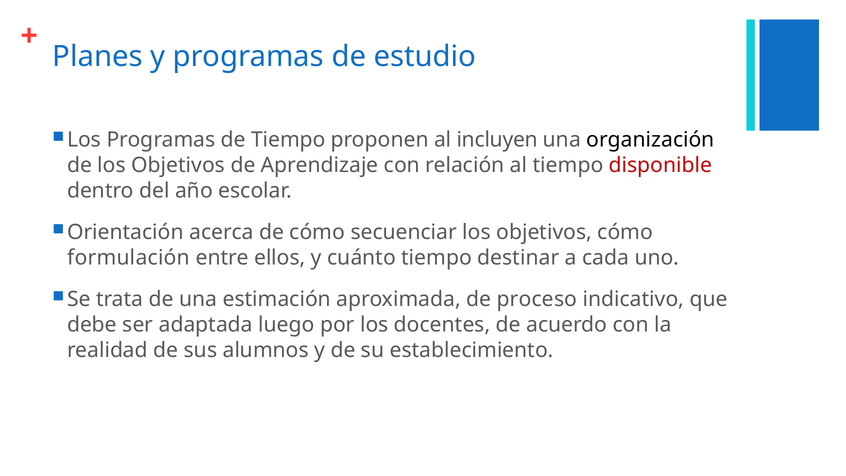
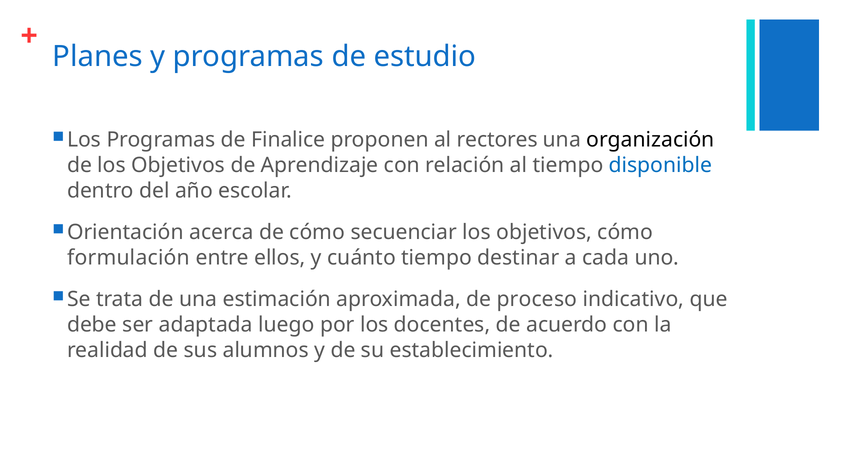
de Tiempo: Tiempo -> Finalice
incluyen: incluyen -> rectores
disponible colour: red -> blue
